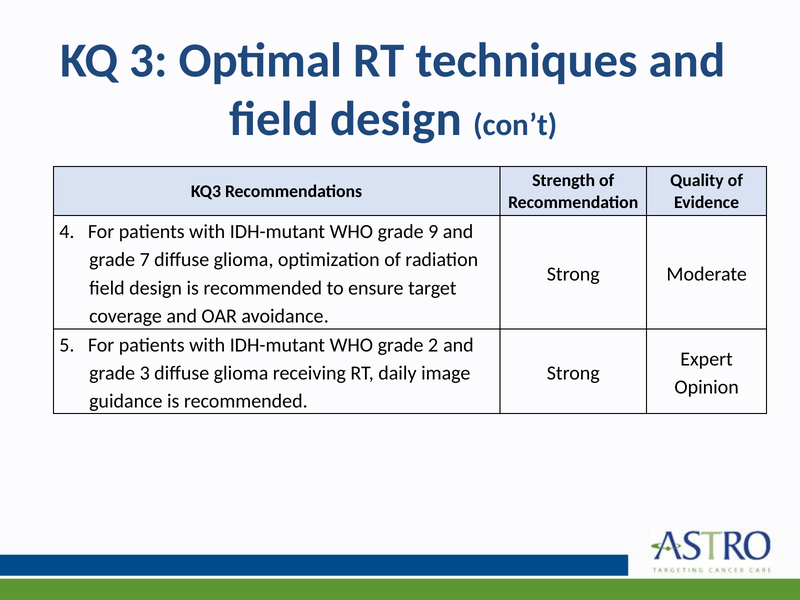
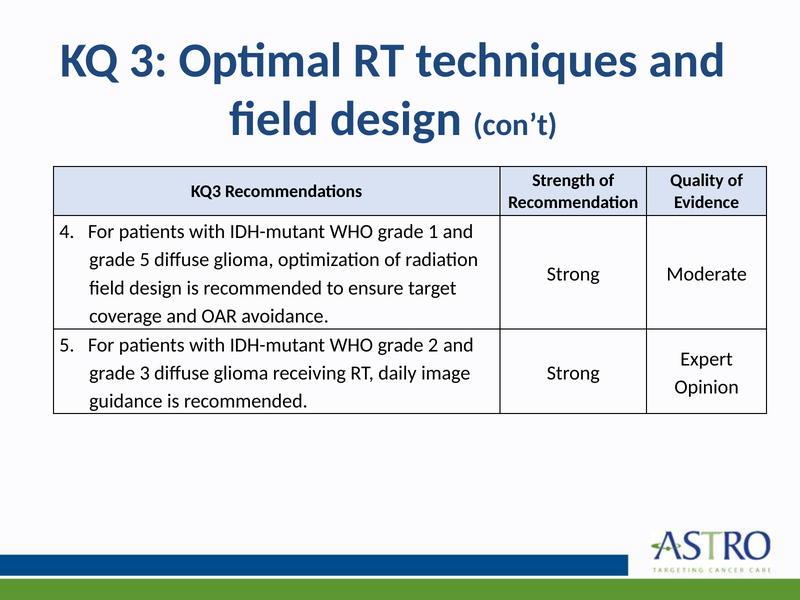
9: 9 -> 1
grade 7: 7 -> 5
